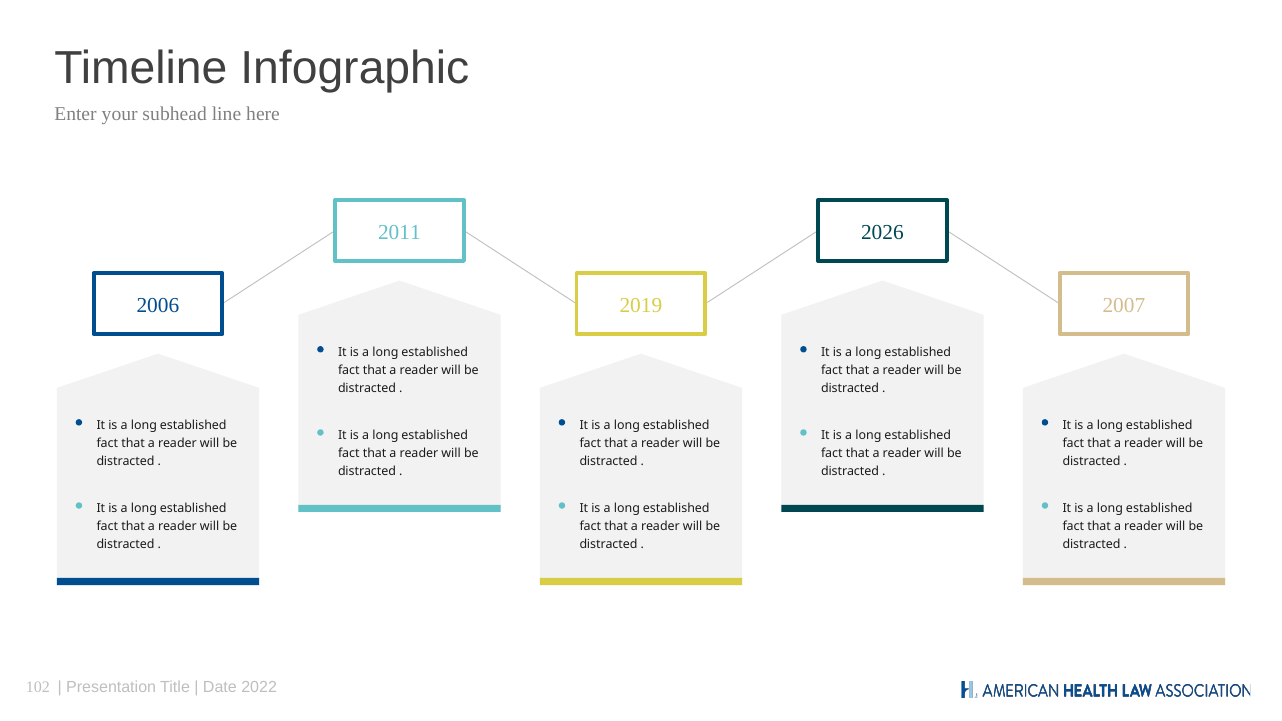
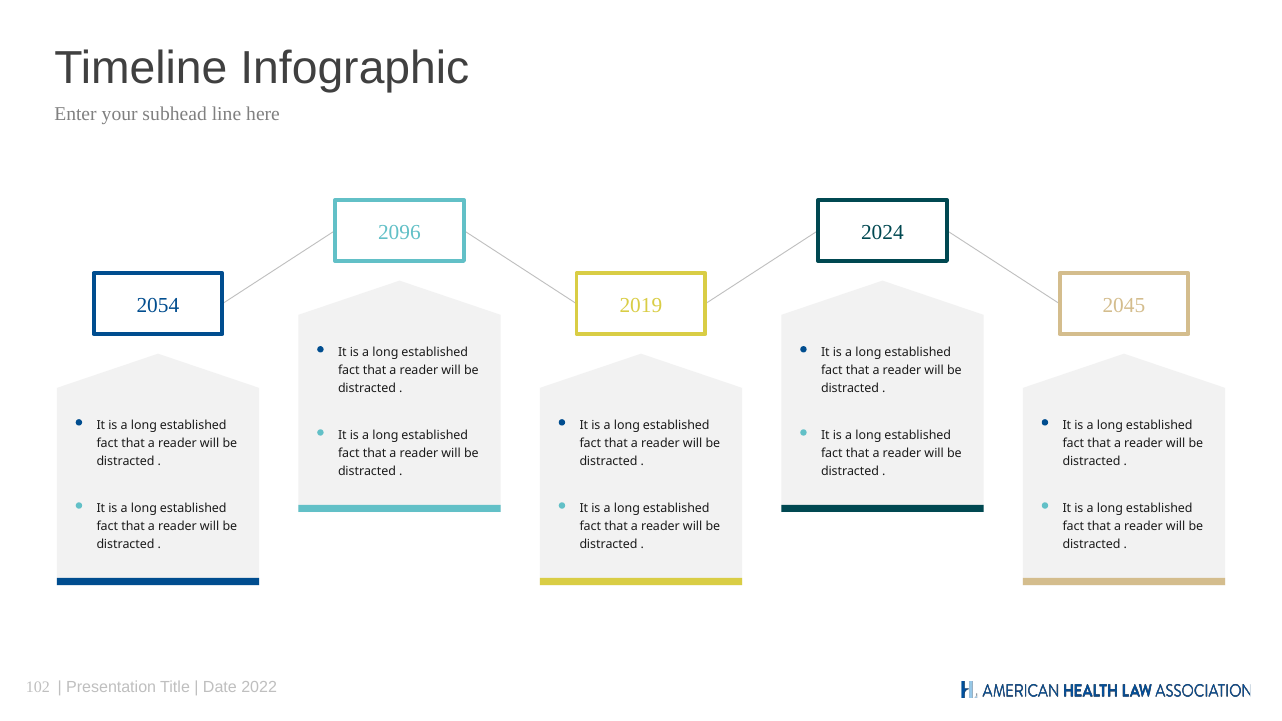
2011: 2011 -> 2096
2026: 2026 -> 2024
2006: 2006 -> 2054
2007: 2007 -> 2045
